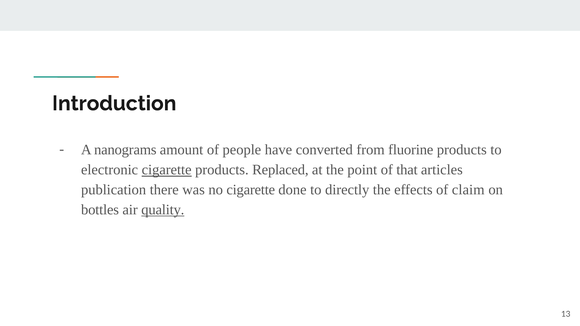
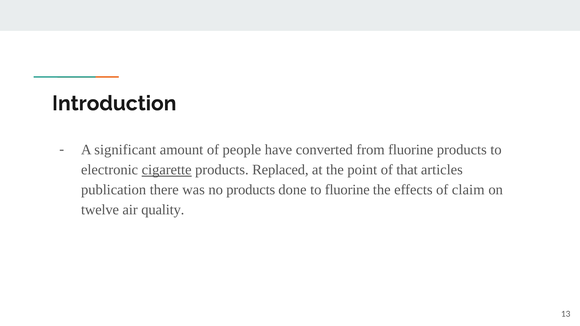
nanograms: nanograms -> significant
no cigarette: cigarette -> products
to directly: directly -> fluorine
bottles: bottles -> twelve
quality underline: present -> none
